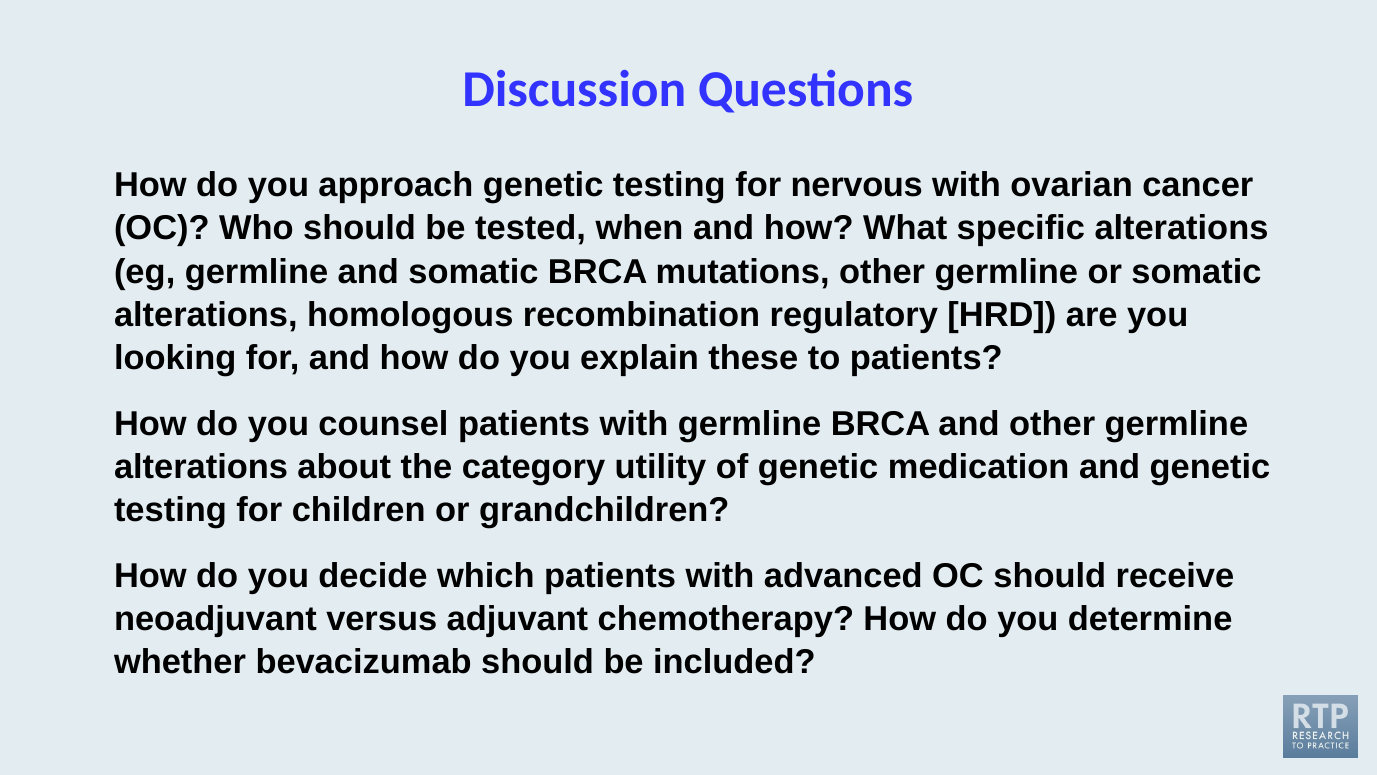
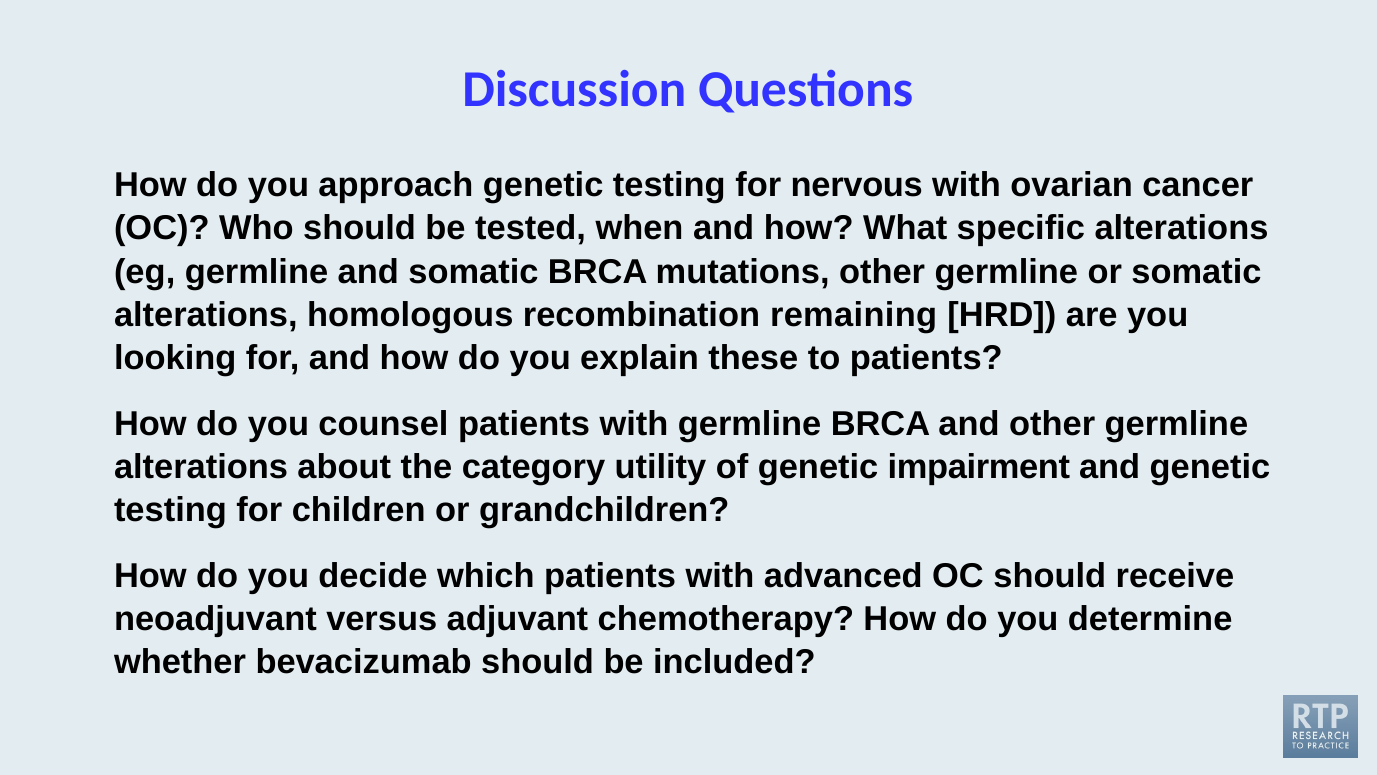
regulatory: regulatory -> remaining
medication: medication -> impairment
